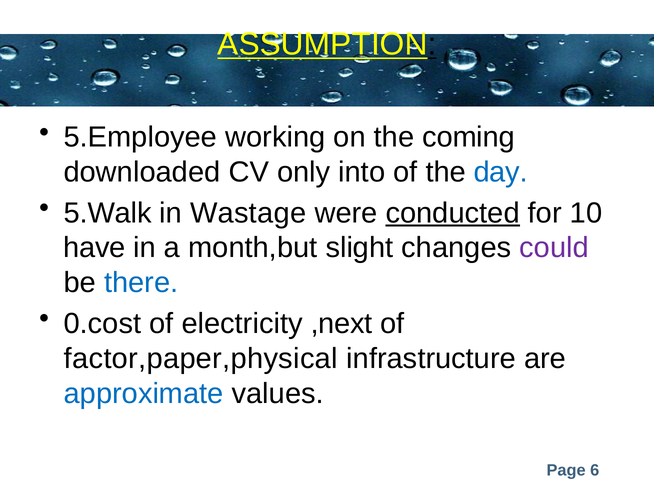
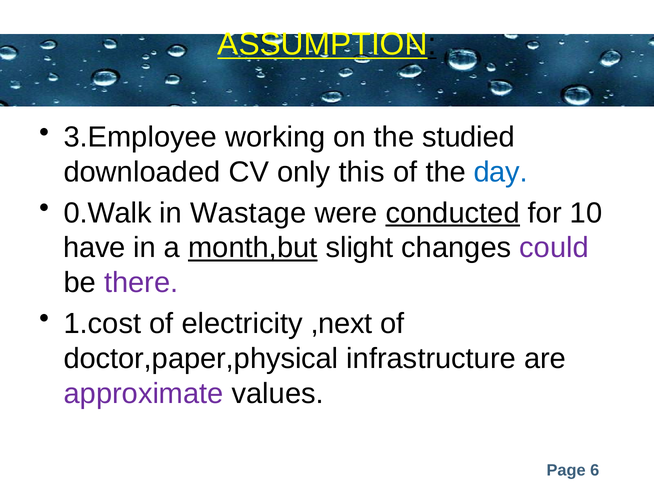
5.Employee: 5.Employee -> 3.Employee
coming: coming -> studied
into: into -> this
5.Walk: 5.Walk -> 0.Walk
month,but underline: none -> present
there colour: blue -> purple
0.cost: 0.cost -> 1.cost
factor,paper,physical: factor,paper,physical -> doctor,paper,physical
approximate colour: blue -> purple
